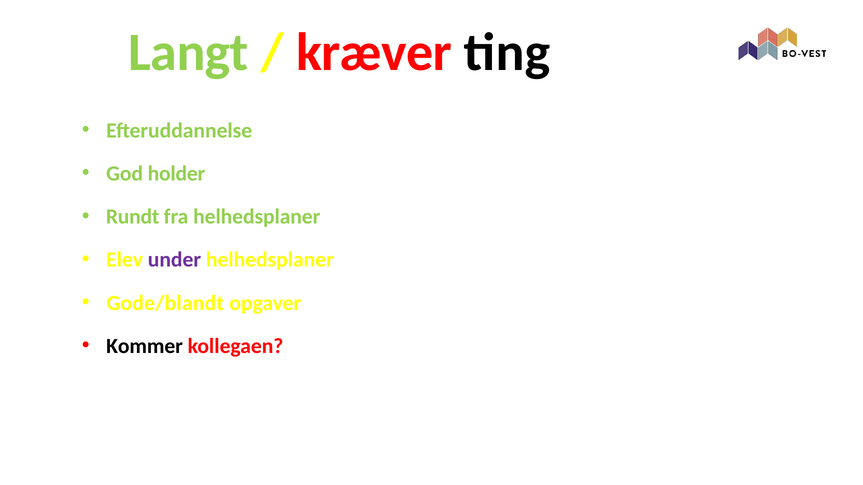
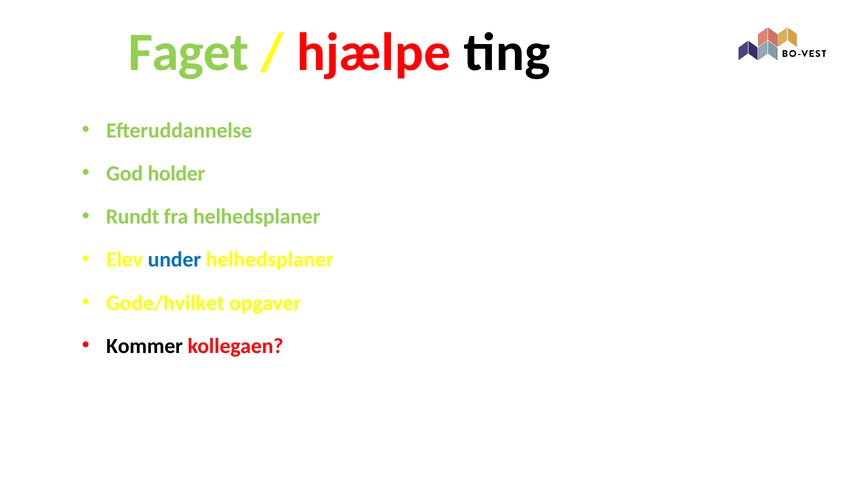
Langt: Langt -> Faget
kræver: kræver -> hjælpe
under colour: purple -> blue
Gode/blandt: Gode/blandt -> Gode/hvilket
